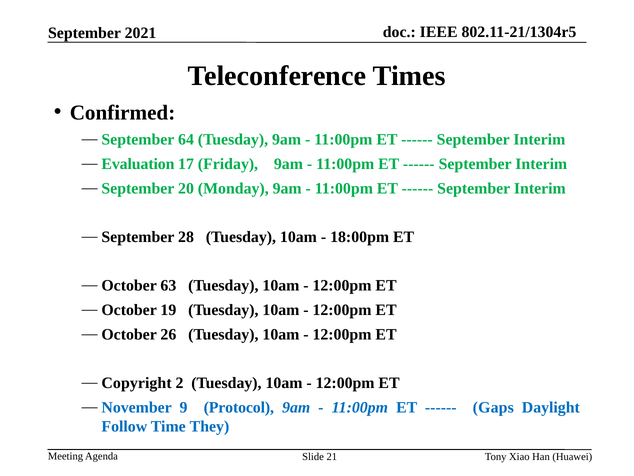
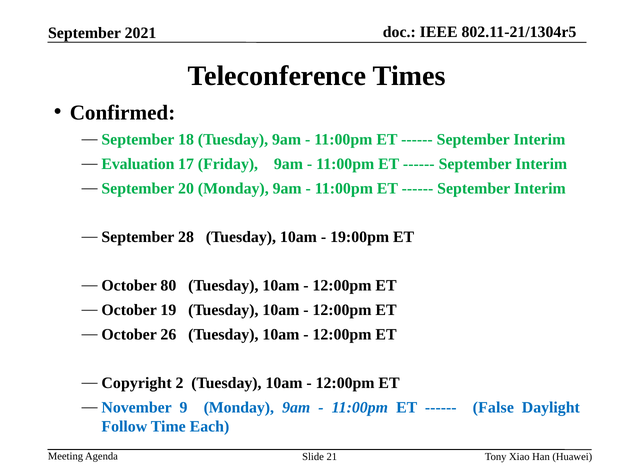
64: 64 -> 18
18:00pm: 18:00pm -> 19:00pm
63: 63 -> 80
9 Protocol: Protocol -> Monday
Gaps: Gaps -> False
They: They -> Each
